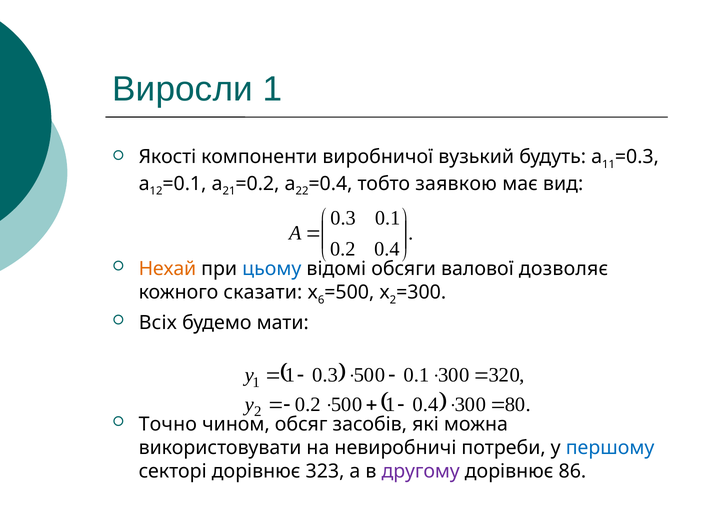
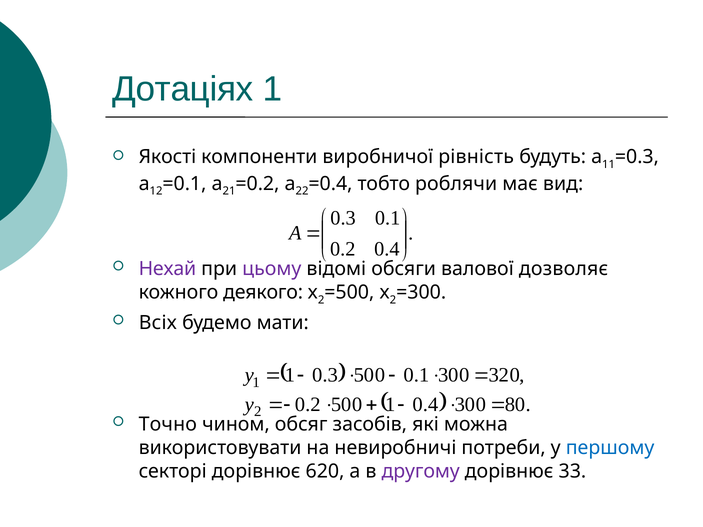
Виросли: Виросли -> Дотаціях
вузький: вузький -> рівність
заявкою: заявкою -> роблячи
Нехай colour: orange -> purple
цьому colour: blue -> purple
сказати: сказати -> деякого
6 at (321, 300): 6 -> 2
323: 323 -> 620
86: 86 -> 33
